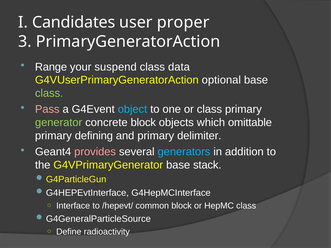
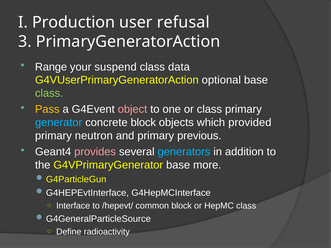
Candidates: Candidates -> Production
proper: proper -> refusal
Pass colour: pink -> yellow
object colour: light blue -> pink
generator colour: light green -> light blue
omittable: omittable -> provided
defining: defining -> neutron
delimiter: delimiter -> previous
stack: stack -> more
